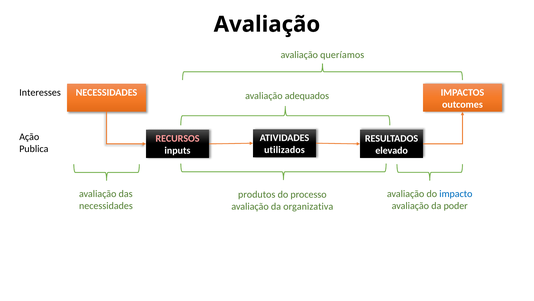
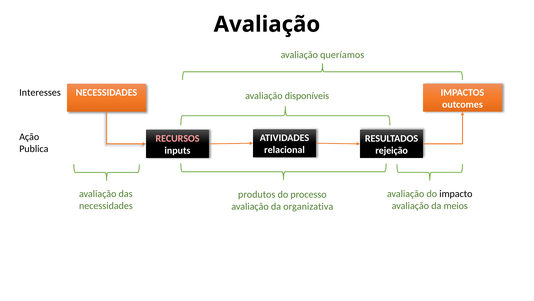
adequados: adequados -> disponíveis
utilizados: utilizados -> relacional
elevado: elevado -> rejeição
impacto colour: blue -> black
poder: poder -> meios
